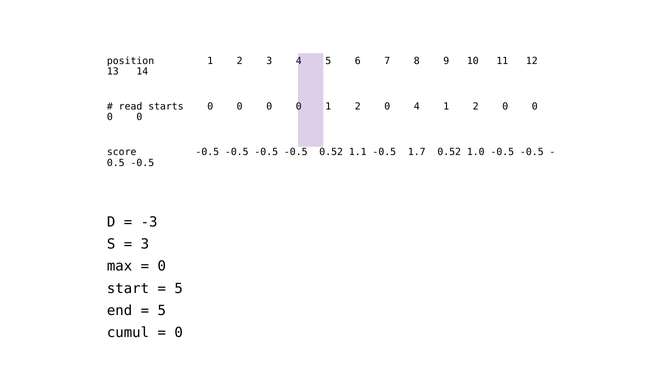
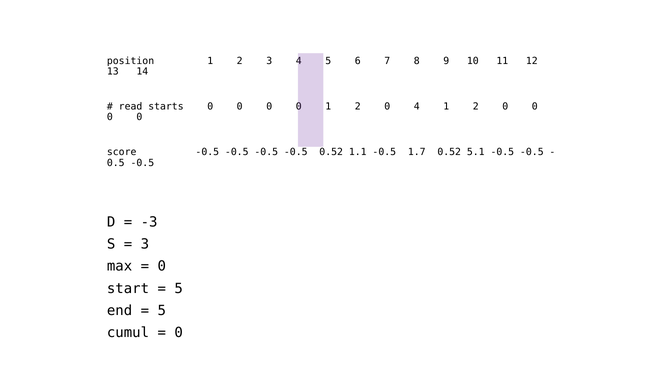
1.0: 1.0 -> 5.1
